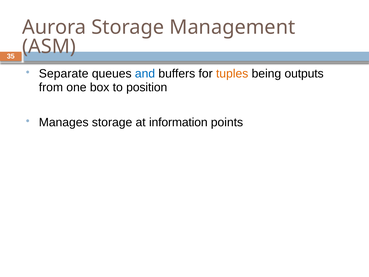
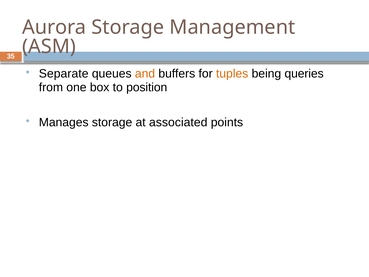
and colour: blue -> orange
outputs: outputs -> queries
information: information -> associated
